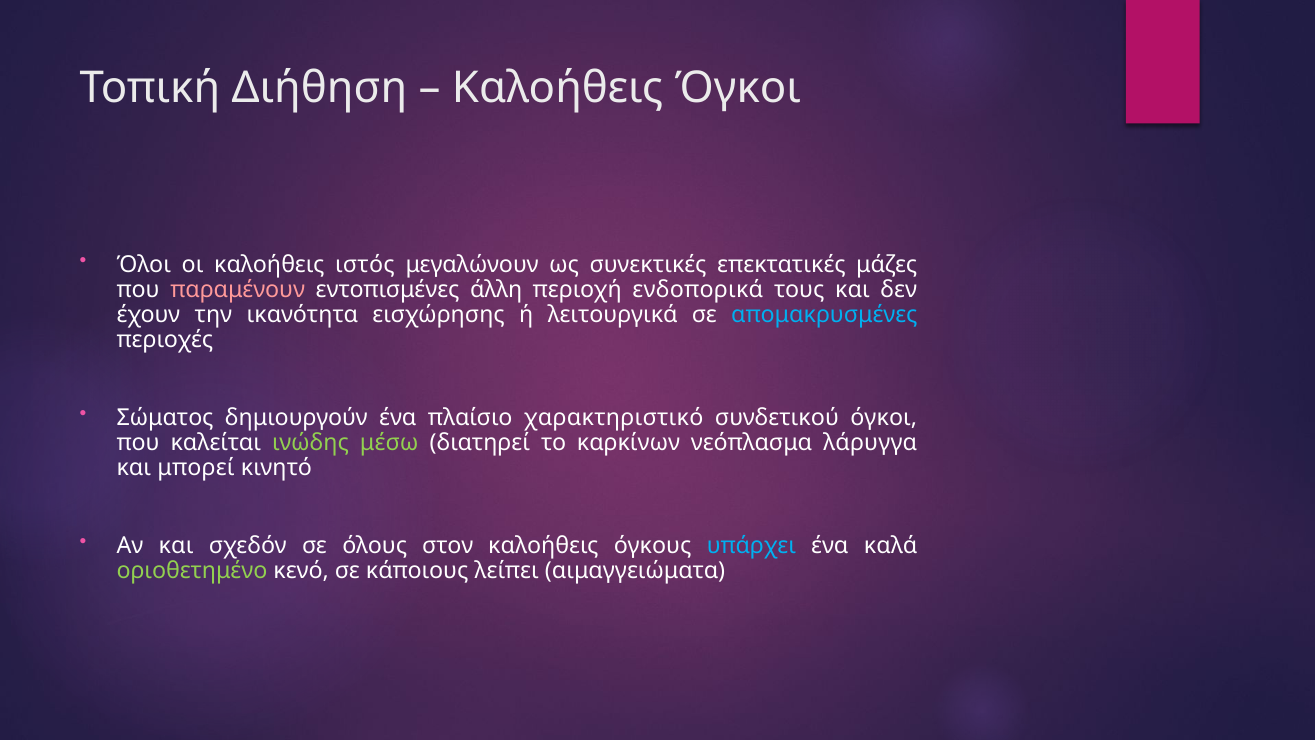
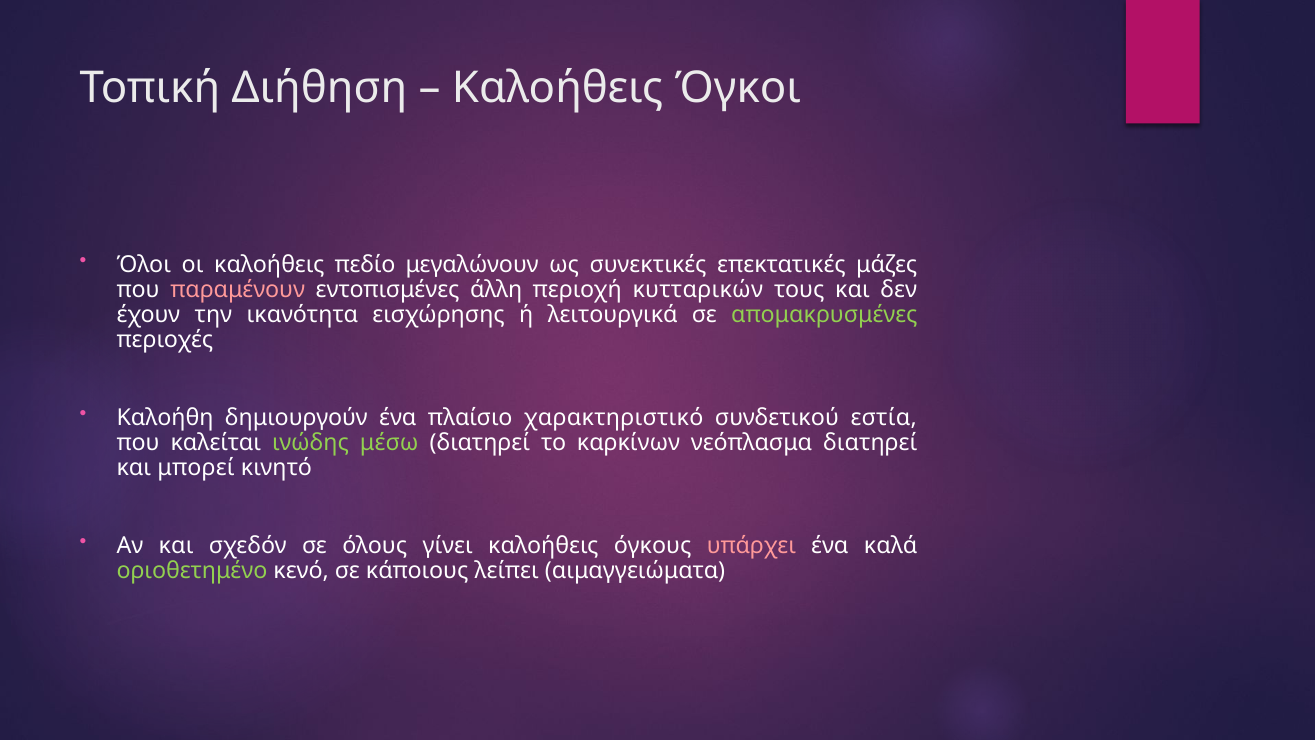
ιστός: ιστός -> πεδίο
ενδοπορικά: ενδοπορικά -> κυτταρικών
απομακρυσμένες colour: light blue -> light green
Σώματος: Σώματος -> Καλοήθη
συνδετικού όγκοι: όγκοι -> εστία
νεόπλασμα λάρυγγα: λάρυγγα -> διατηρεί
στον: στον -> γίνει
υπάρχει colour: light blue -> pink
